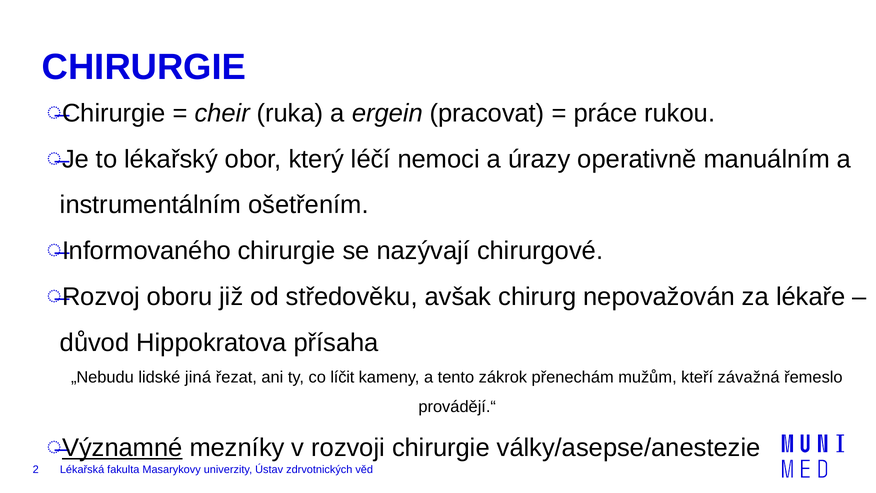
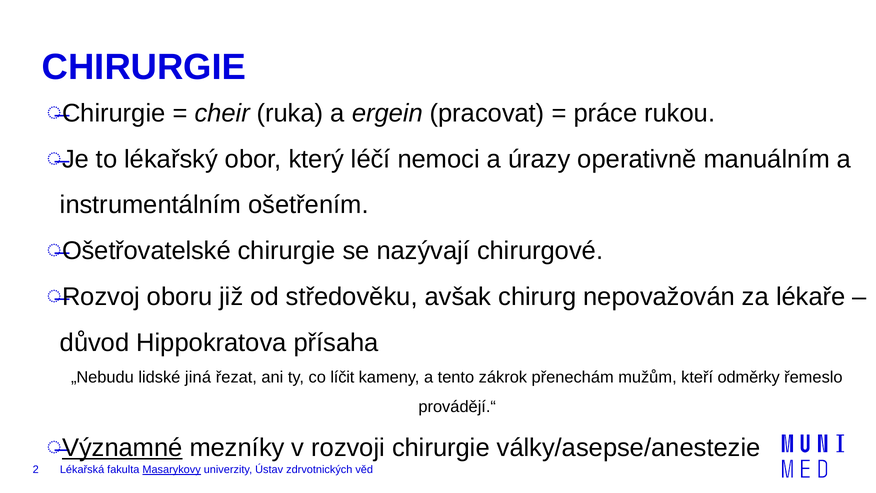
Informovaného: Informovaného -> Ošetřovatelské
závažná: závažná -> odměrky
Masarykovy underline: none -> present
